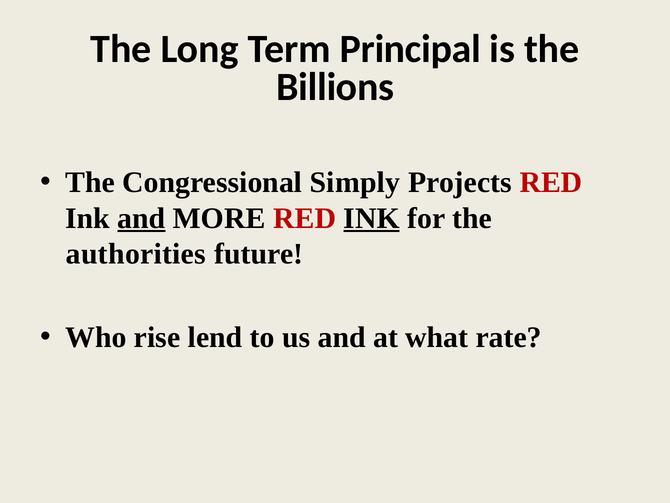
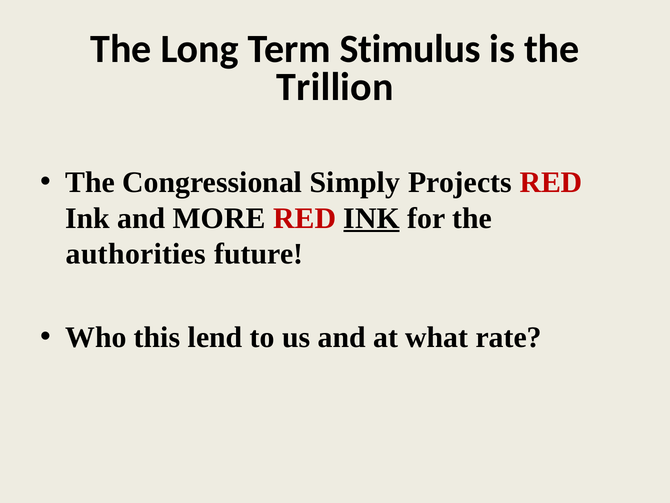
Principal: Principal -> Stimulus
Billions: Billions -> Trillion
and at (141, 218) underline: present -> none
rise: rise -> this
